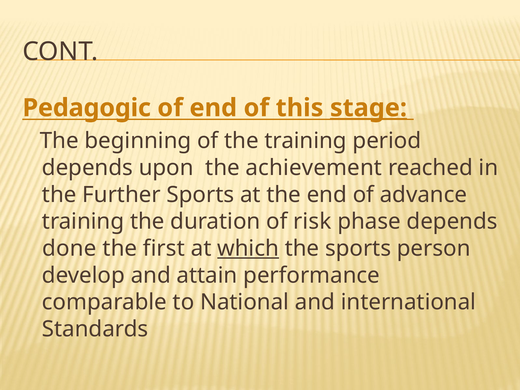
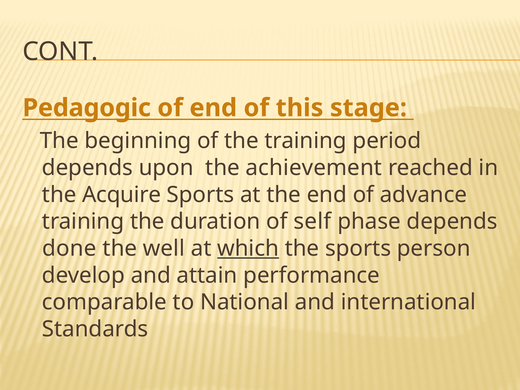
stage underline: present -> none
Further: Further -> Acquire
risk: risk -> self
first: first -> well
